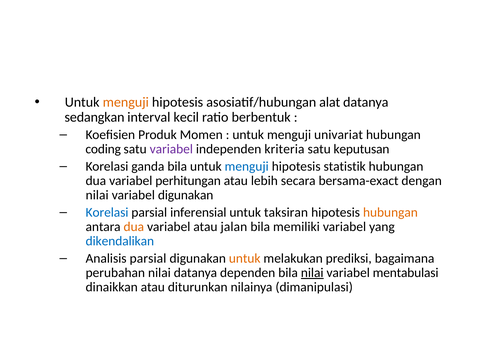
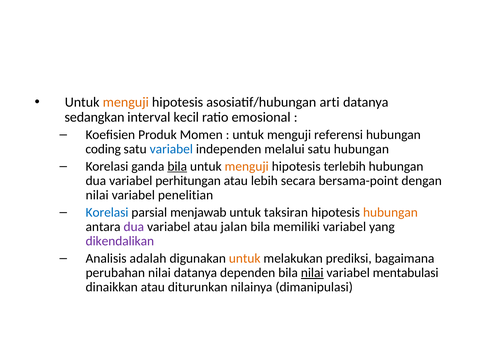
alat: alat -> arti
berbentuk: berbentuk -> emosional
univariat: univariat -> referensi
variabel at (171, 149) colour: purple -> blue
kriteria: kriteria -> melalui
satu keputusan: keputusan -> hubungan
bila at (177, 167) underline: none -> present
menguji at (247, 167) colour: blue -> orange
statistik: statistik -> terlebih
bersama-exact: bersama-exact -> bersama-point
variabel digunakan: digunakan -> penelitian
inferensial: inferensial -> menjawab
dua at (134, 227) colour: orange -> purple
dikendalikan colour: blue -> purple
Analisis parsial: parsial -> adalah
